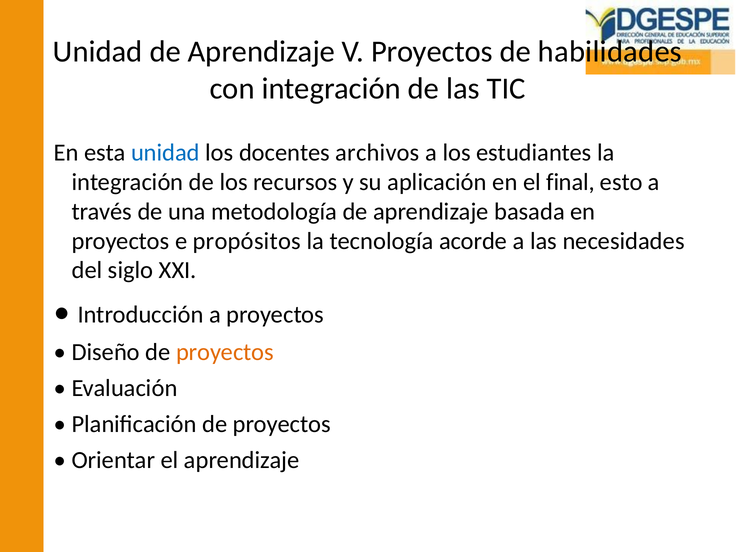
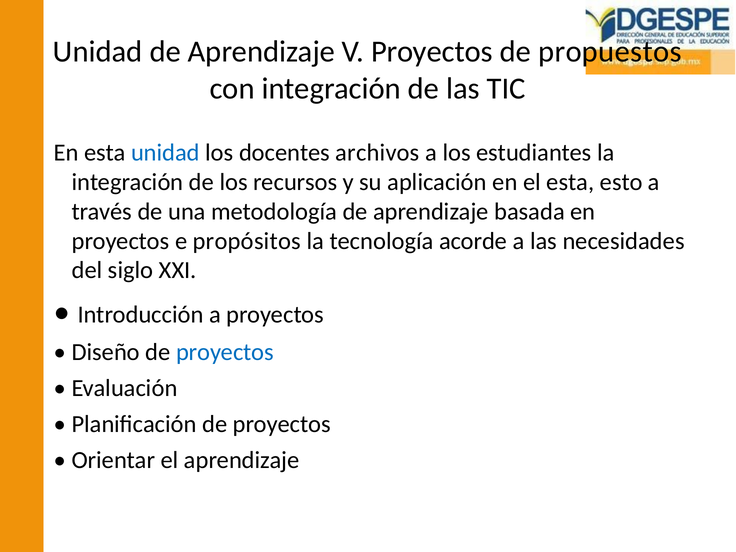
habilidades: habilidades -> propuestos
el final: final -> esta
proyectos at (225, 352) colour: orange -> blue
